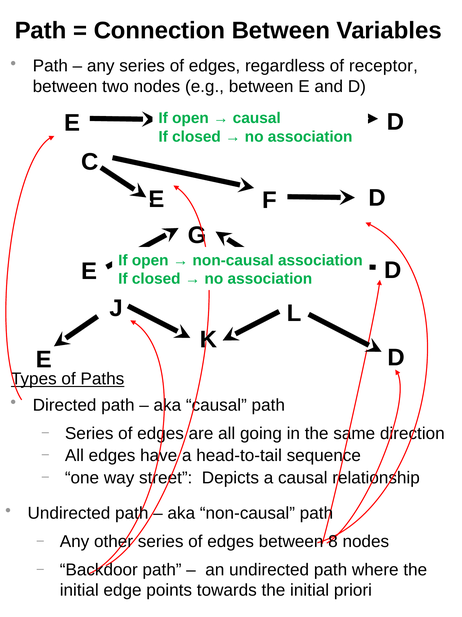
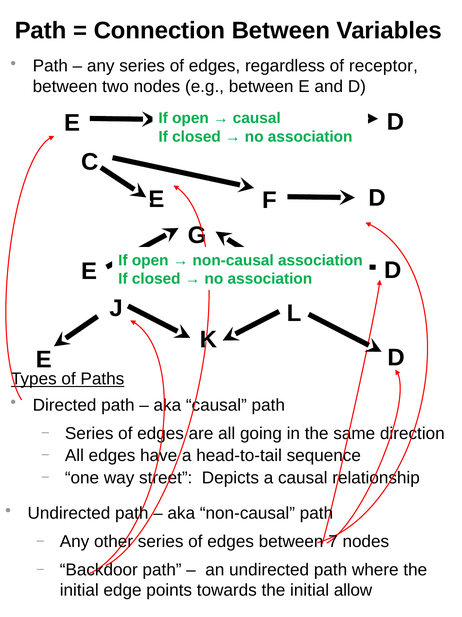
8: 8 -> 7
priori: priori -> allow
